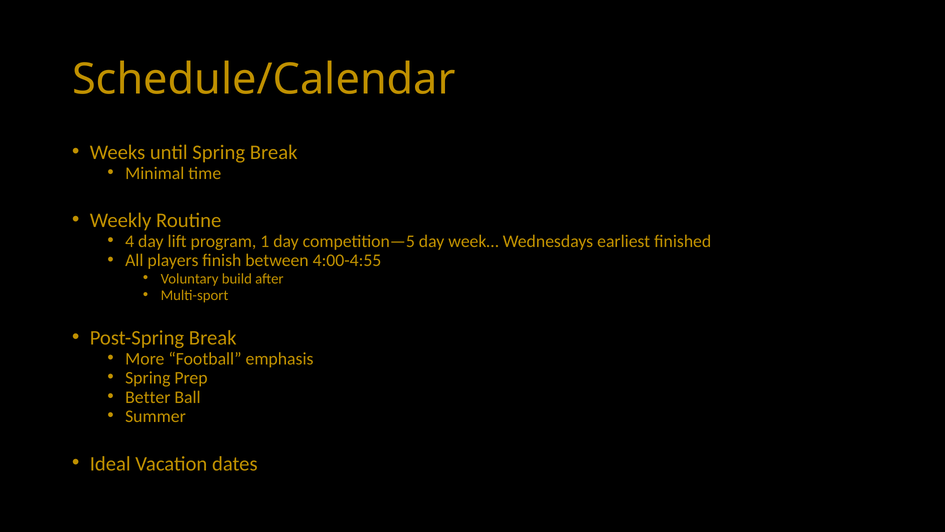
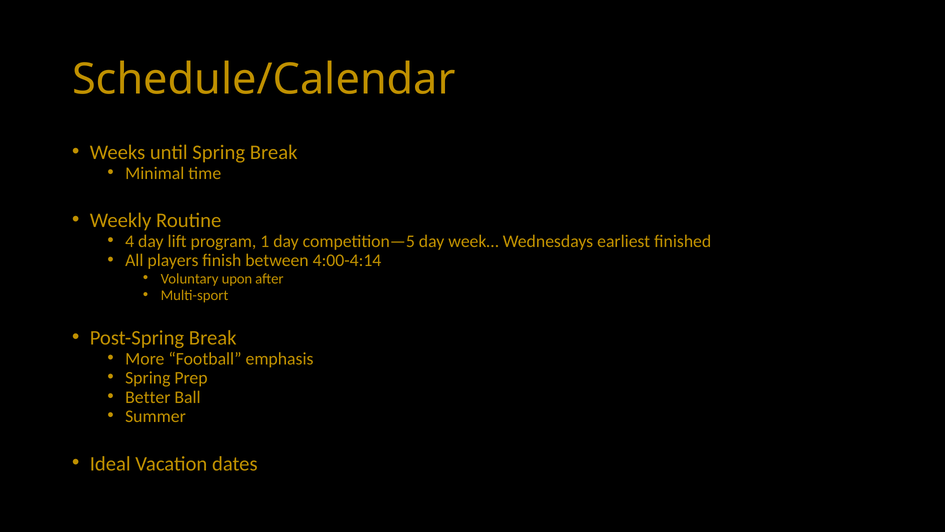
4:00-4:55: 4:00-4:55 -> 4:00-4:14
build: build -> upon
